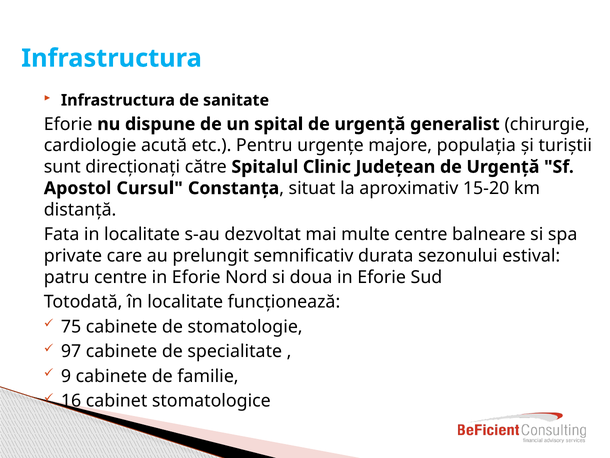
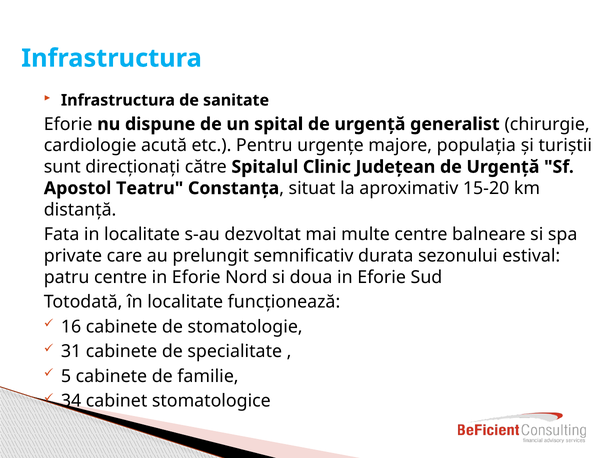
Cursul: Cursul -> Teatru
75: 75 -> 16
97: 97 -> 31
9: 9 -> 5
16: 16 -> 34
